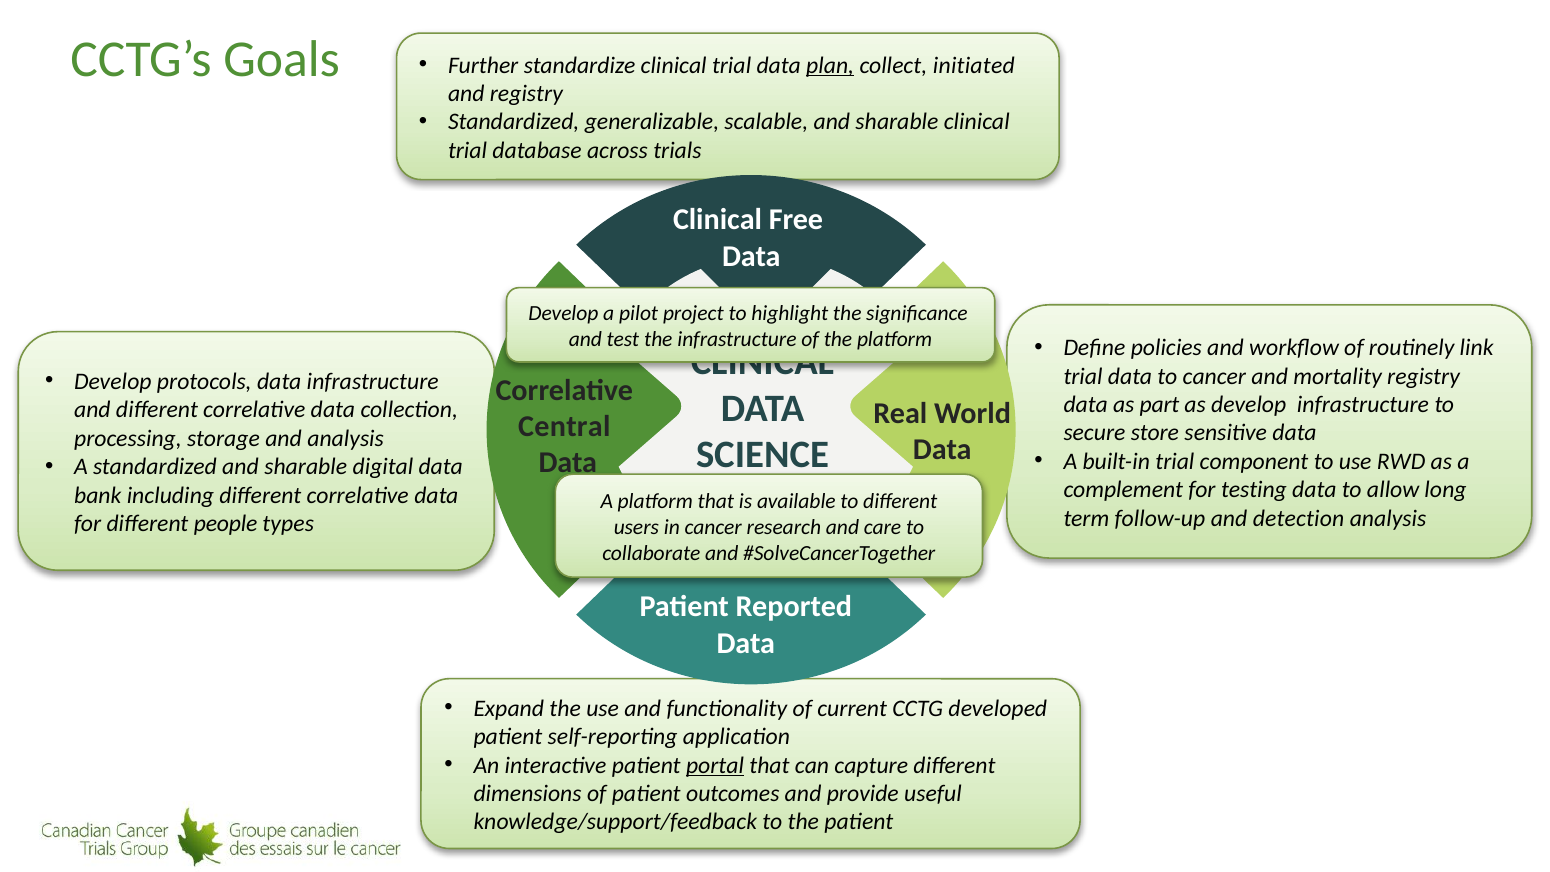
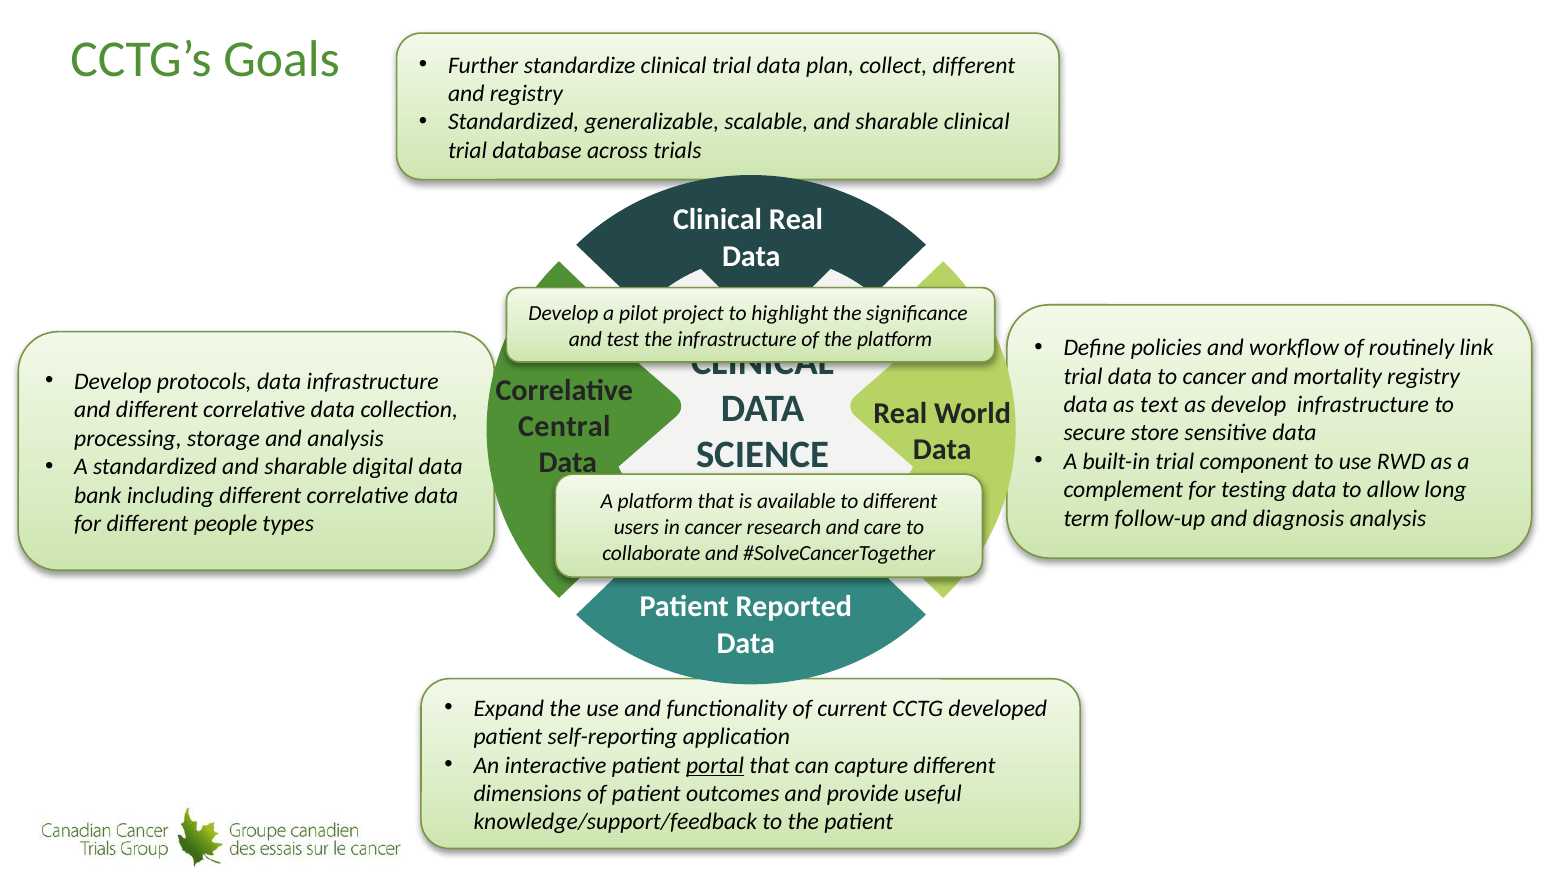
plan underline: present -> none
collect initiated: initiated -> different
Clinical Free: Free -> Real
part: part -> text
detection: detection -> diagnosis
